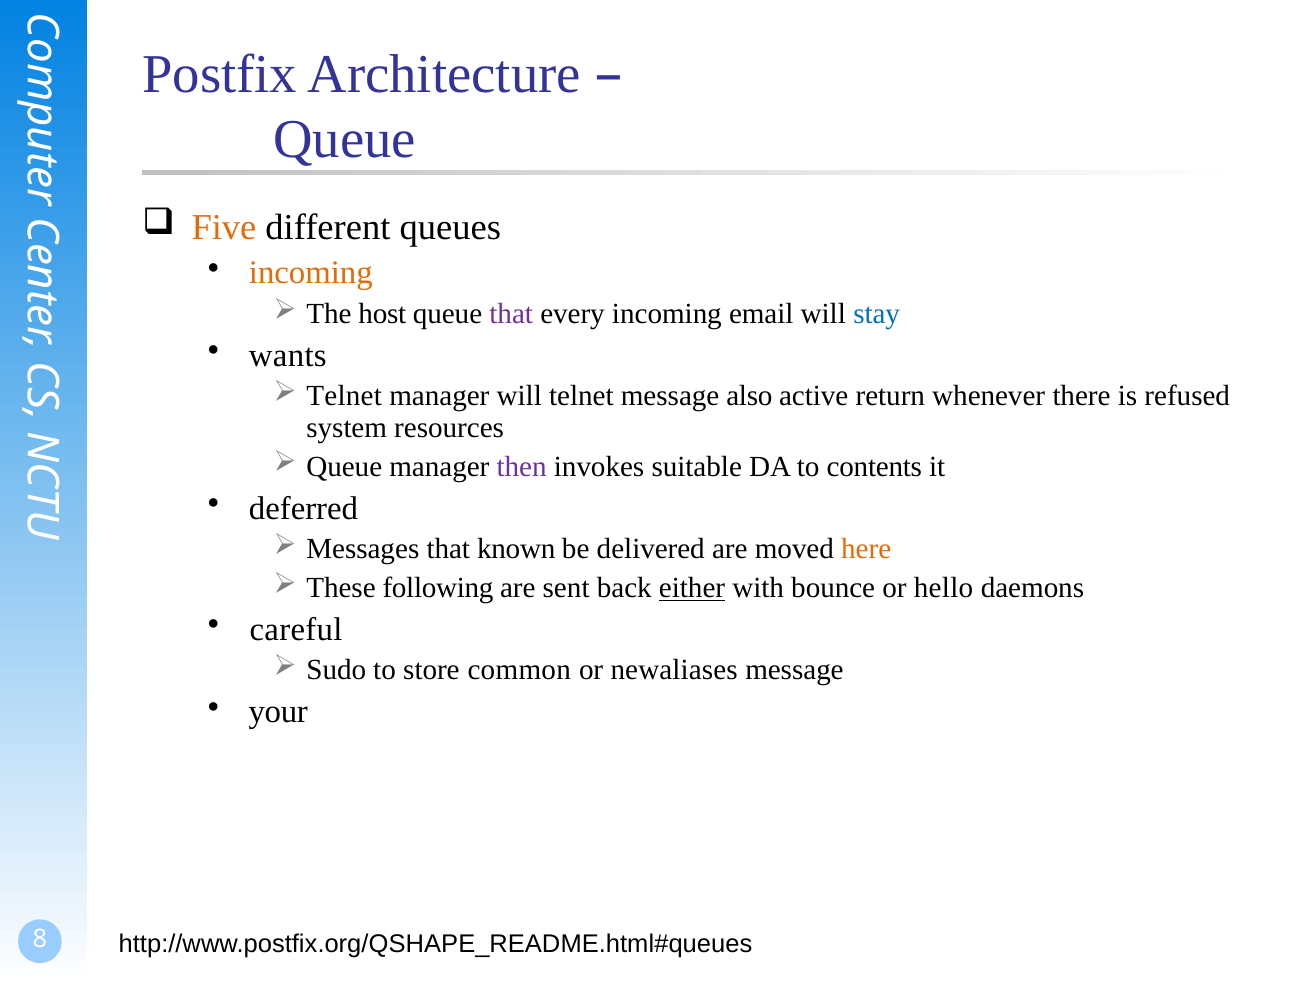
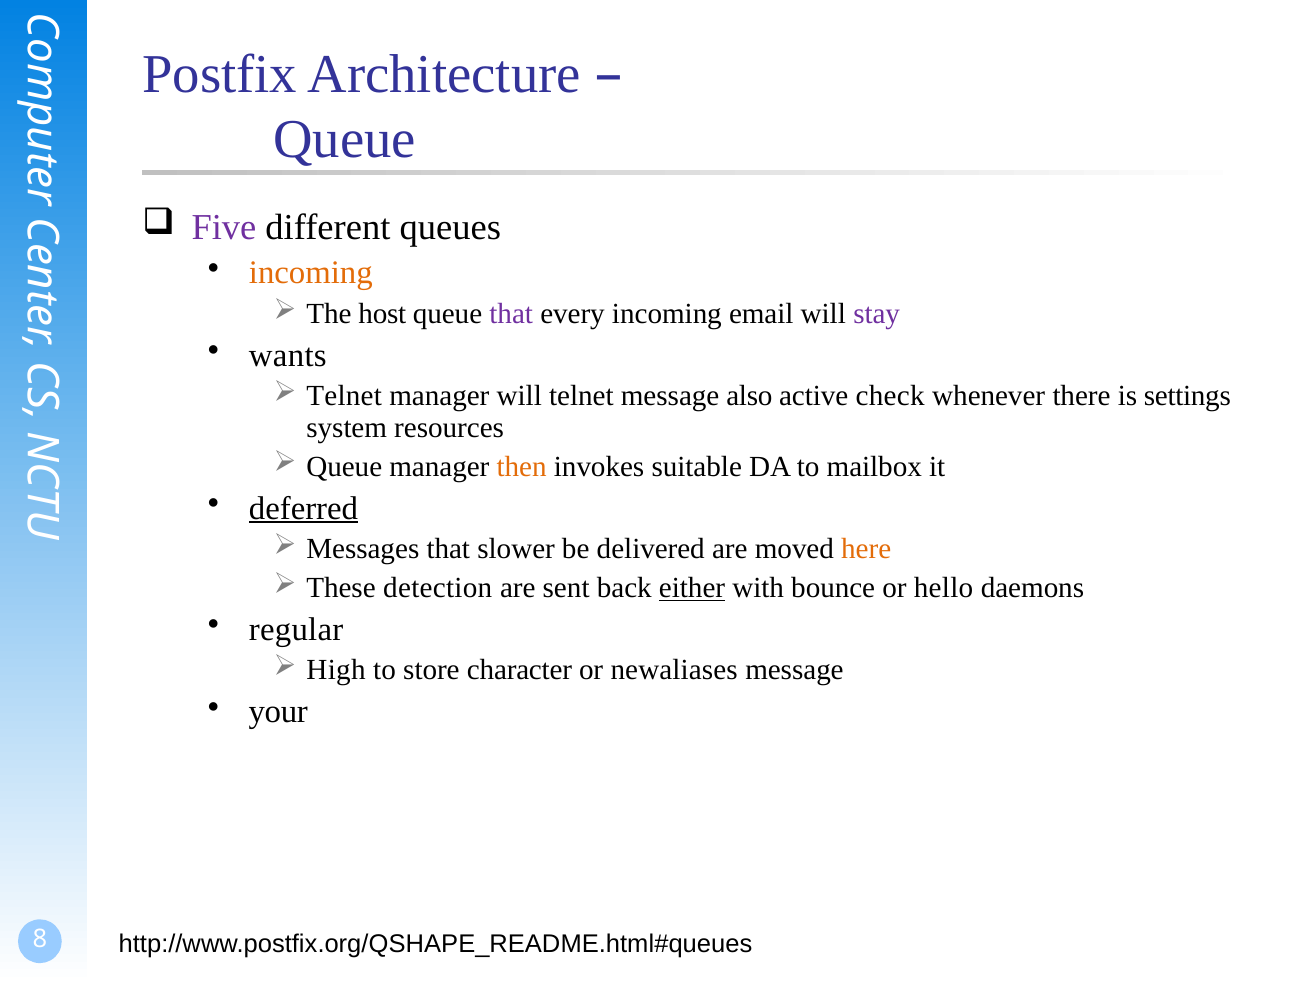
Five colour: orange -> purple
stay colour: blue -> purple
return: return -> check
refused: refused -> settings
then colour: purple -> orange
contents: contents -> mailbox
deferred underline: none -> present
known: known -> slower
following: following -> detection
careful: careful -> regular
Sudo: Sudo -> High
common: common -> character
